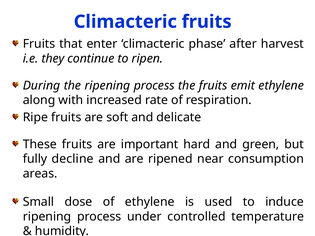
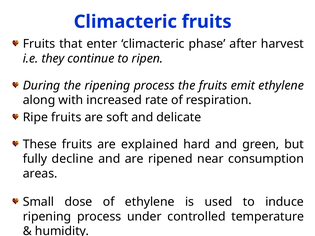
important: important -> explained
